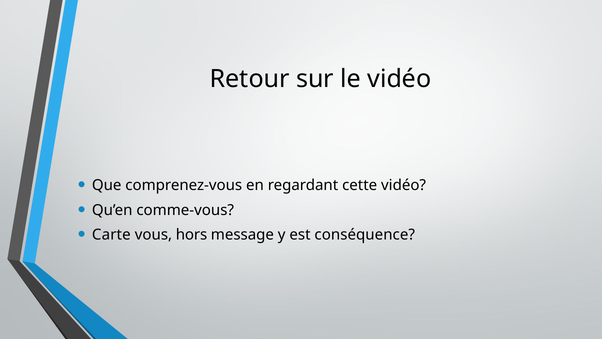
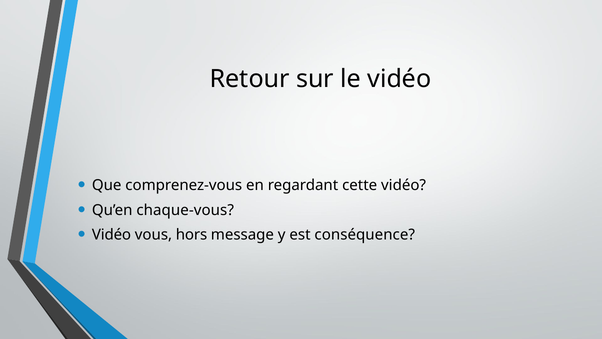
comme-vous: comme-vous -> chaque-vous
Carte at (111, 235): Carte -> Vidéo
